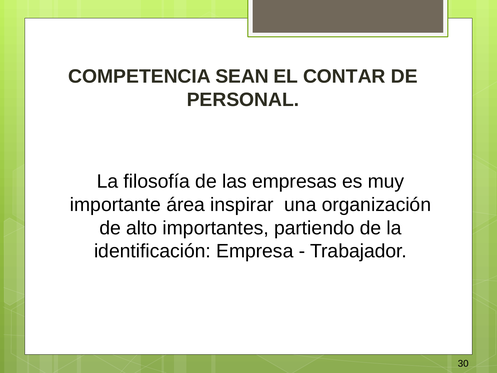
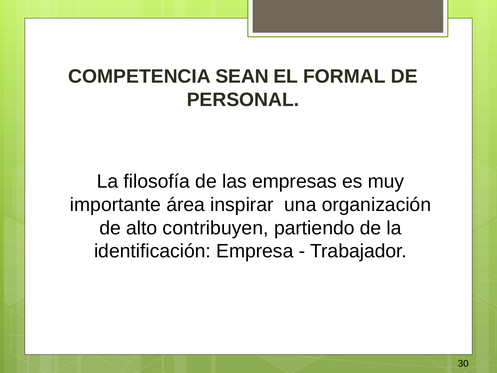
CONTAR: CONTAR -> FORMAL
importantes: importantes -> contribuyen
